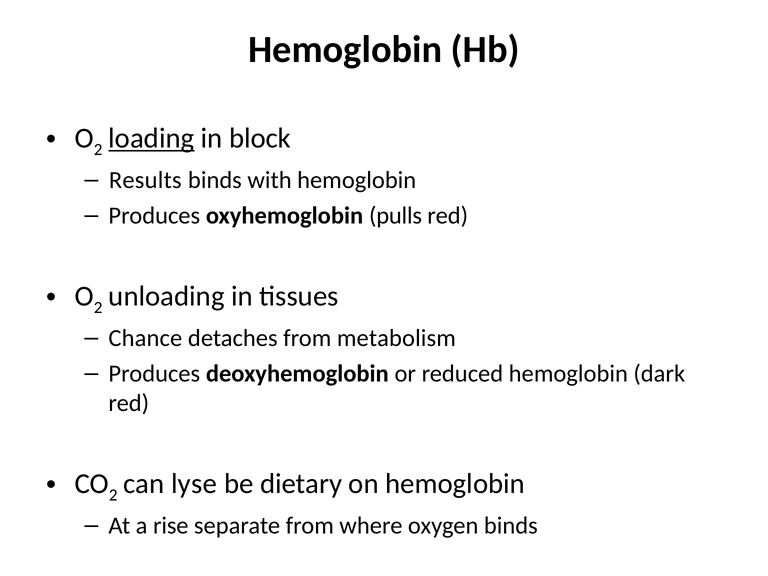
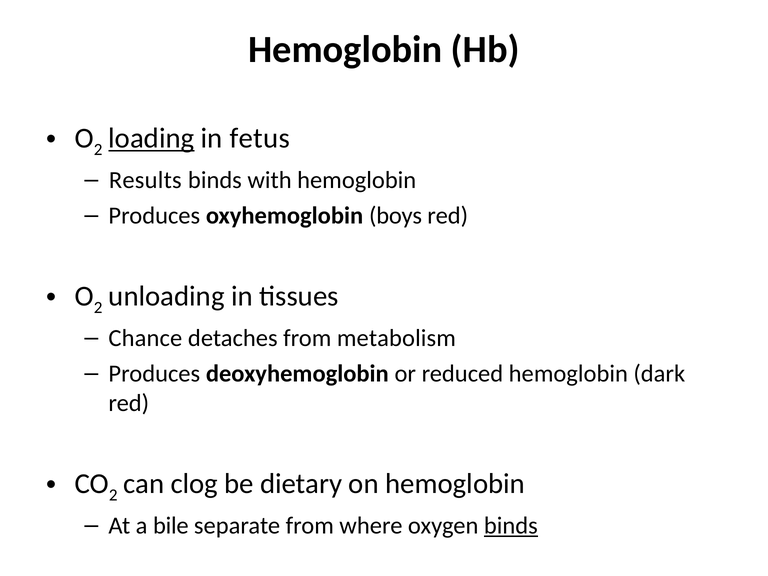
block: block -> fetus
pulls: pulls -> boys
lyse: lyse -> clog
rise: rise -> bile
binds at (511, 526) underline: none -> present
